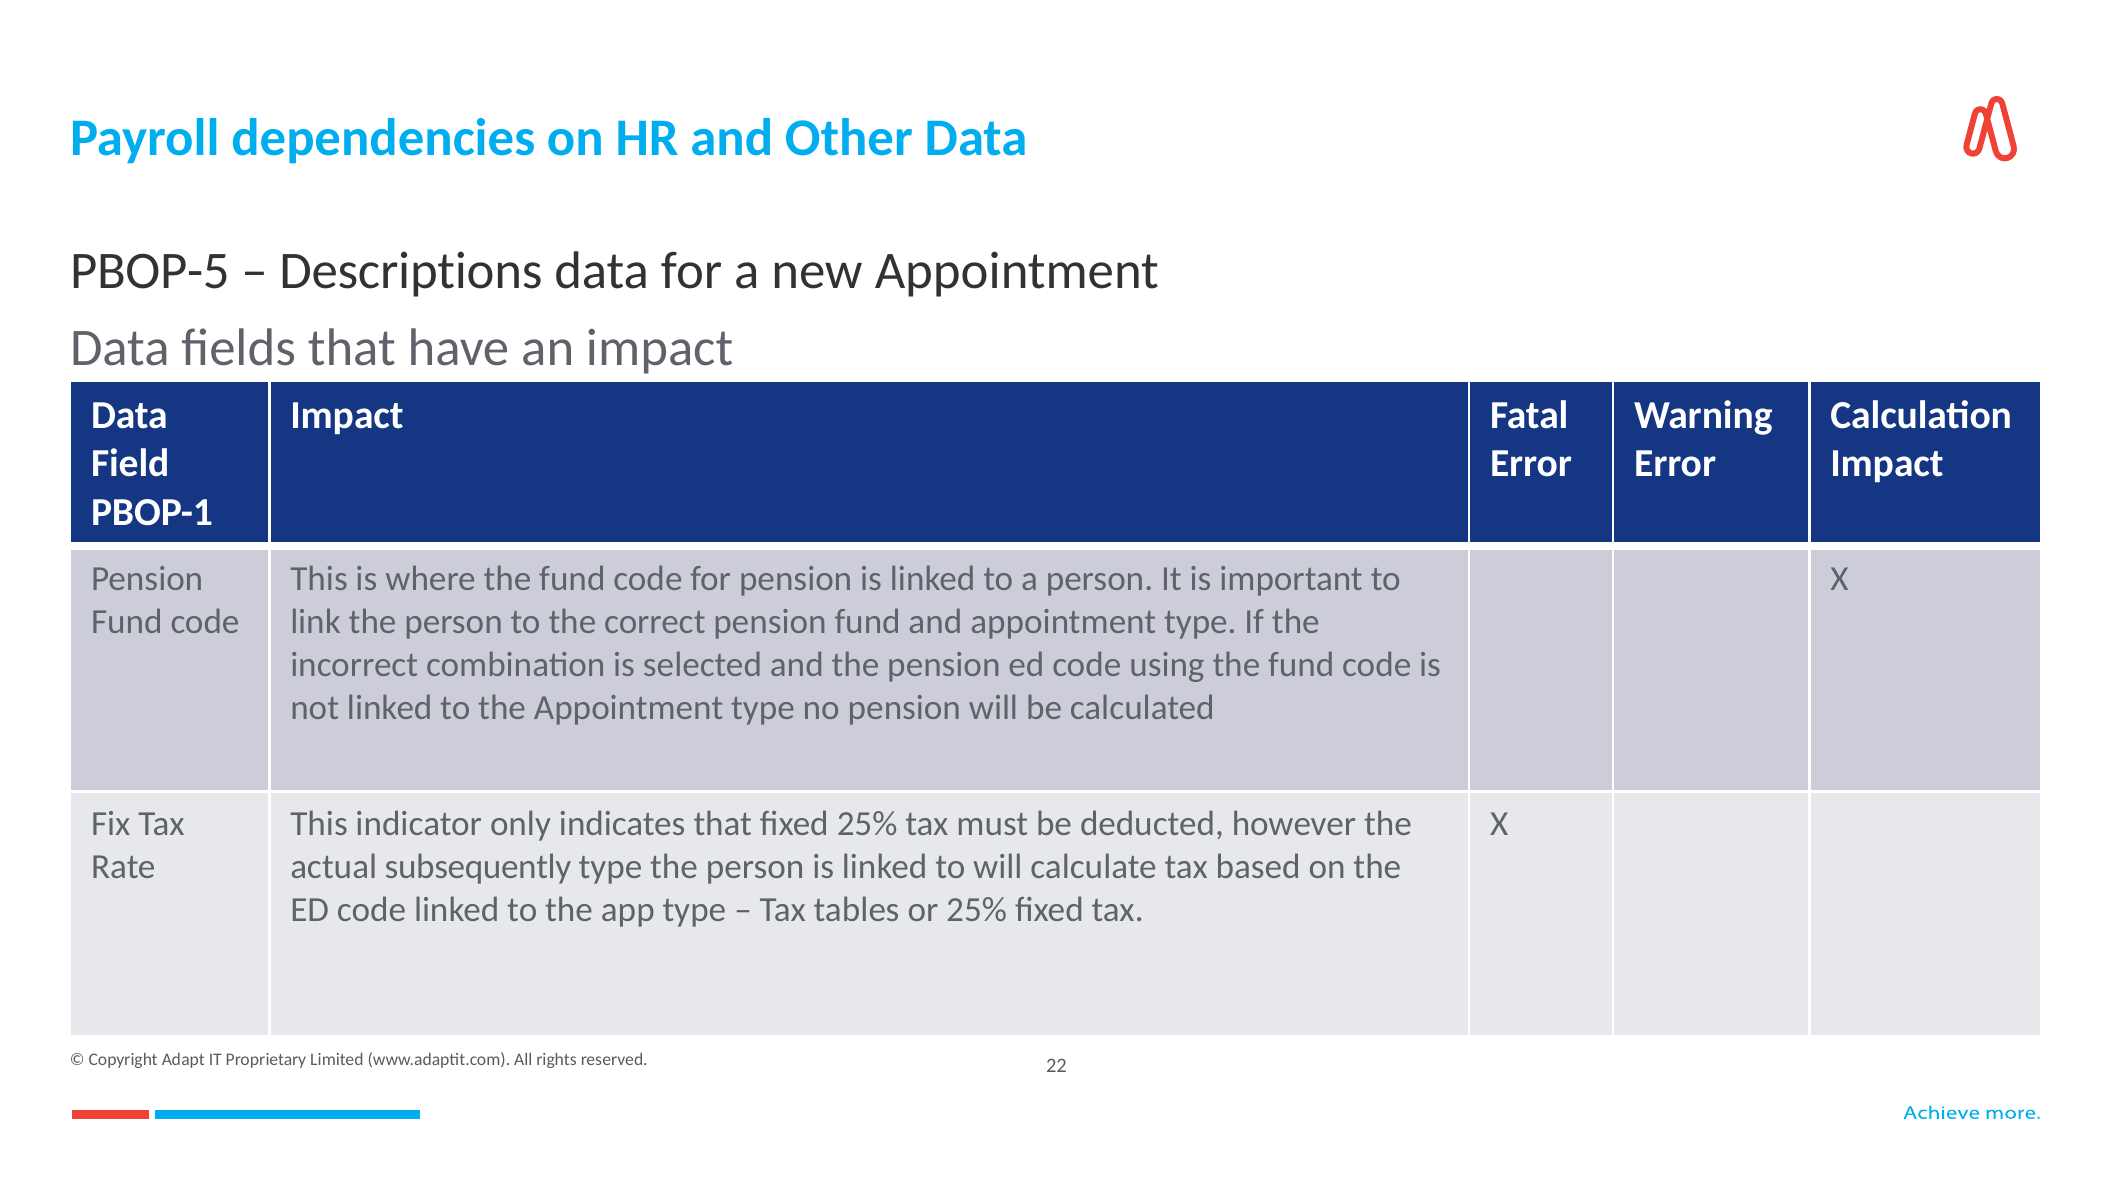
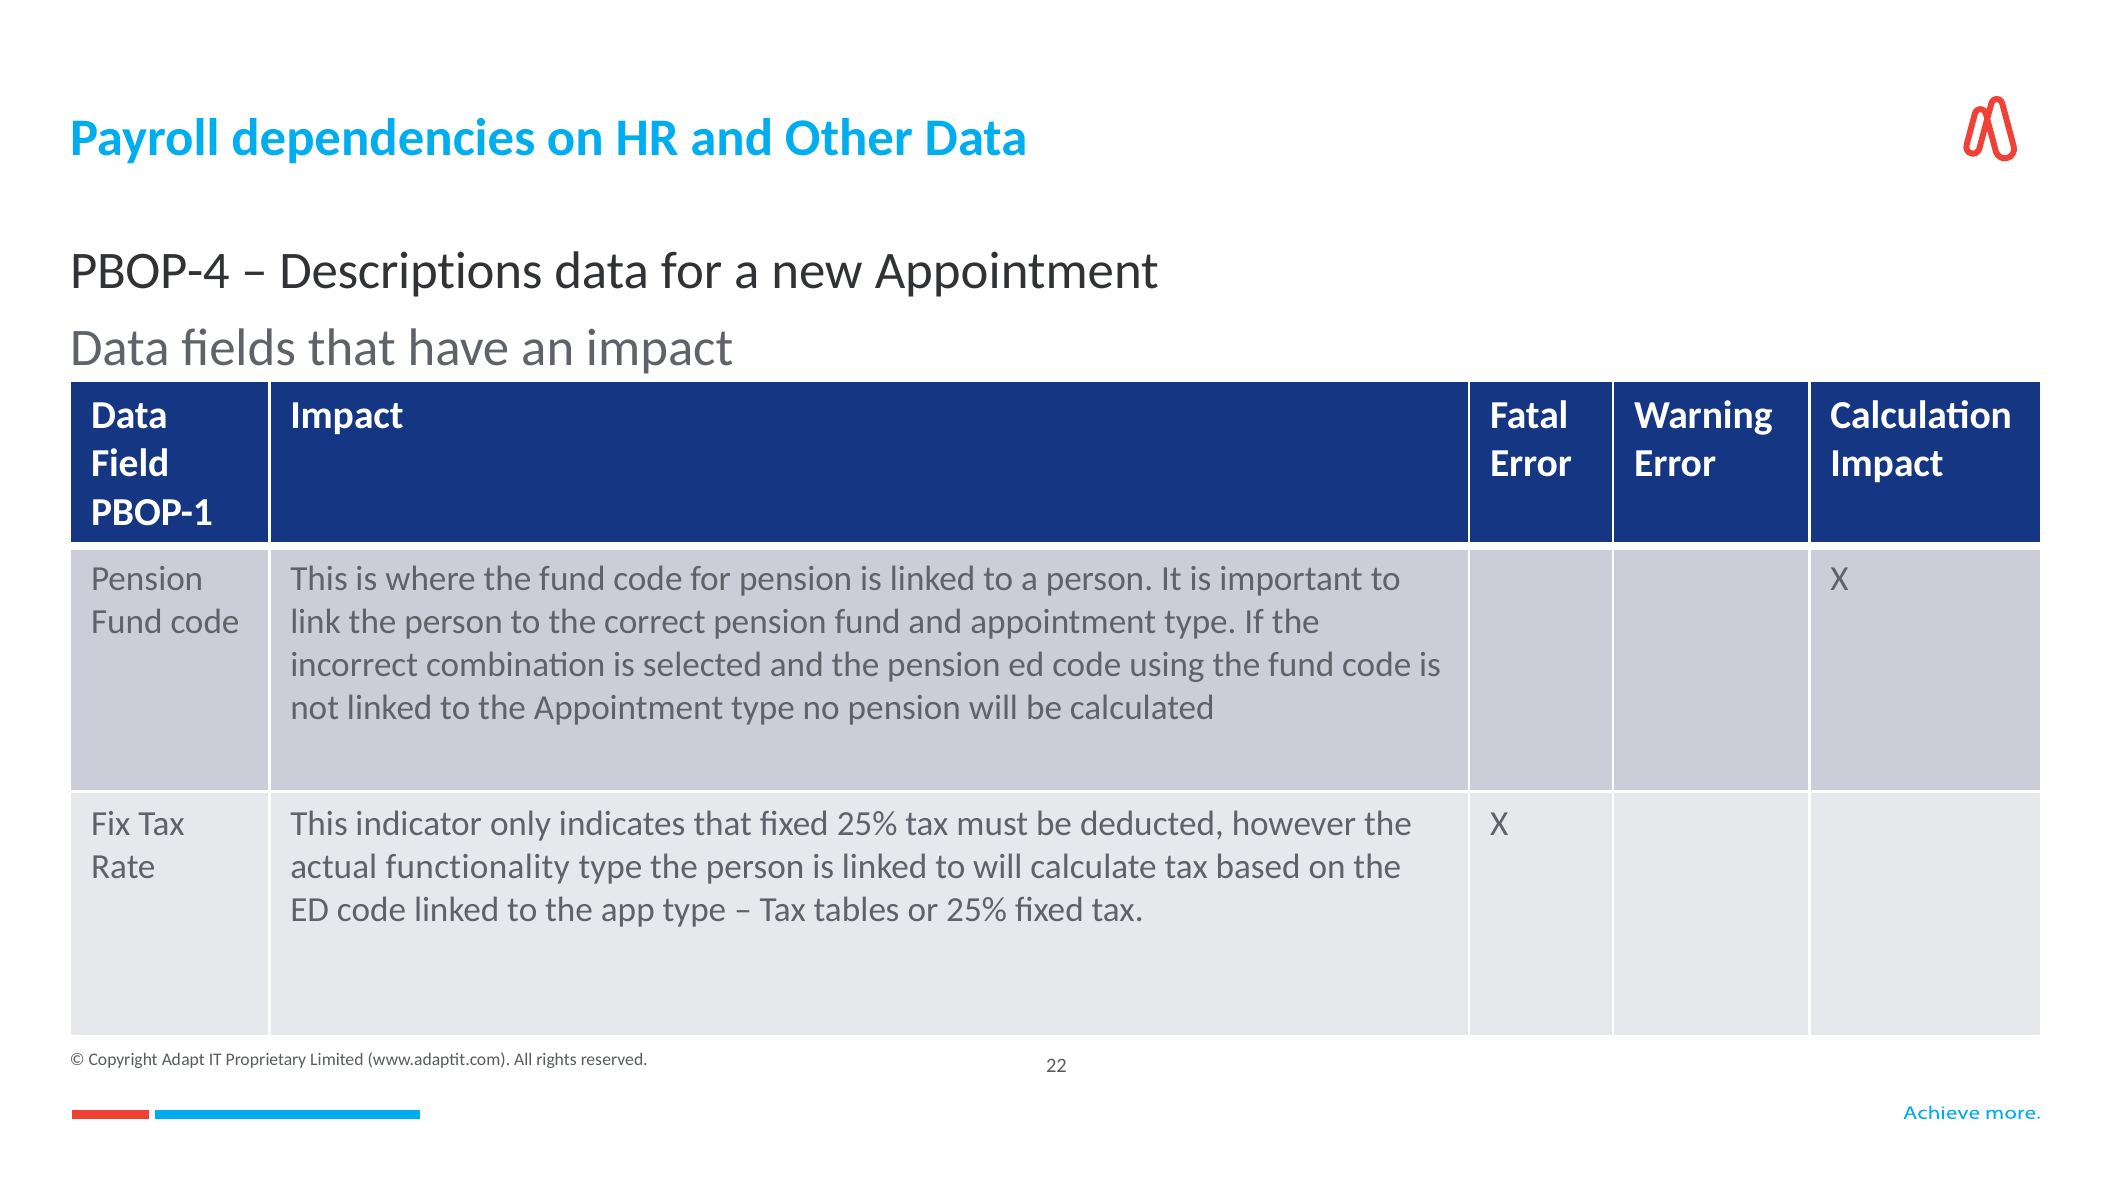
PBOP-5: PBOP-5 -> PBOP-4
subsequently: subsequently -> functionality
